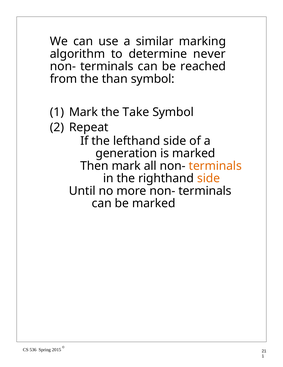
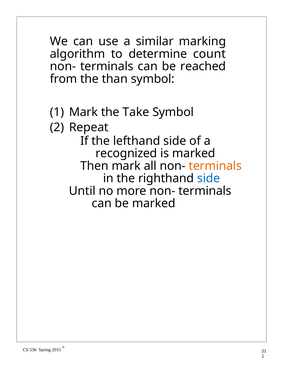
never: never -> count
generation: generation -> recognized
side at (209, 178) colour: orange -> blue
